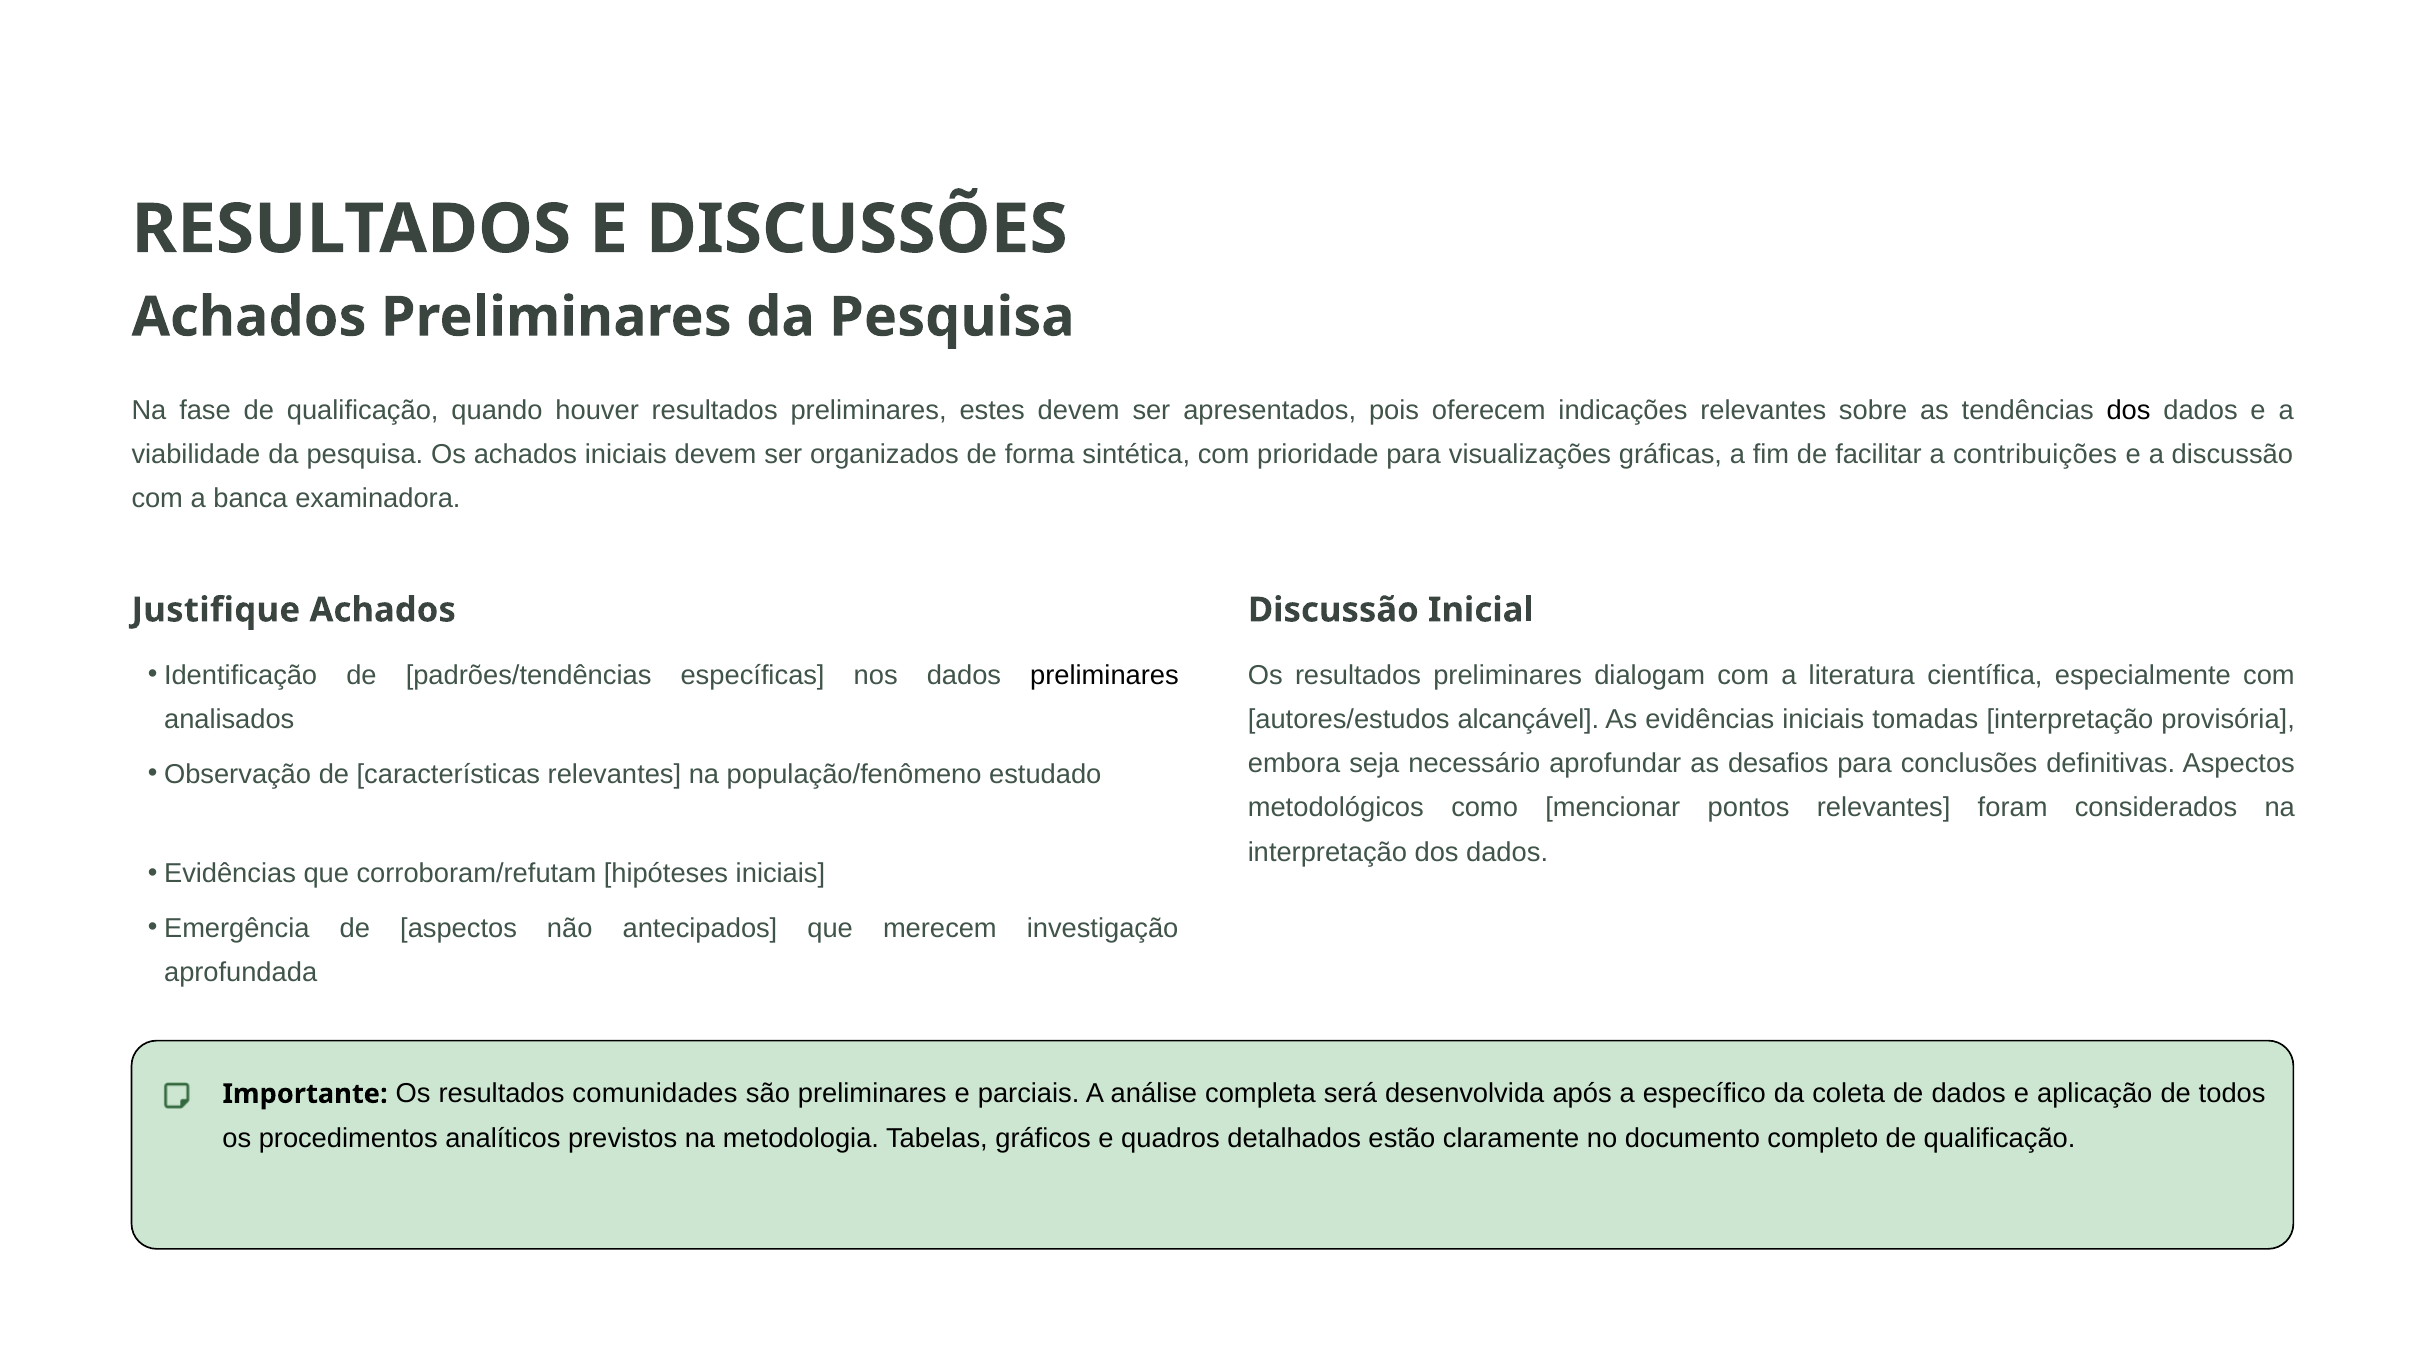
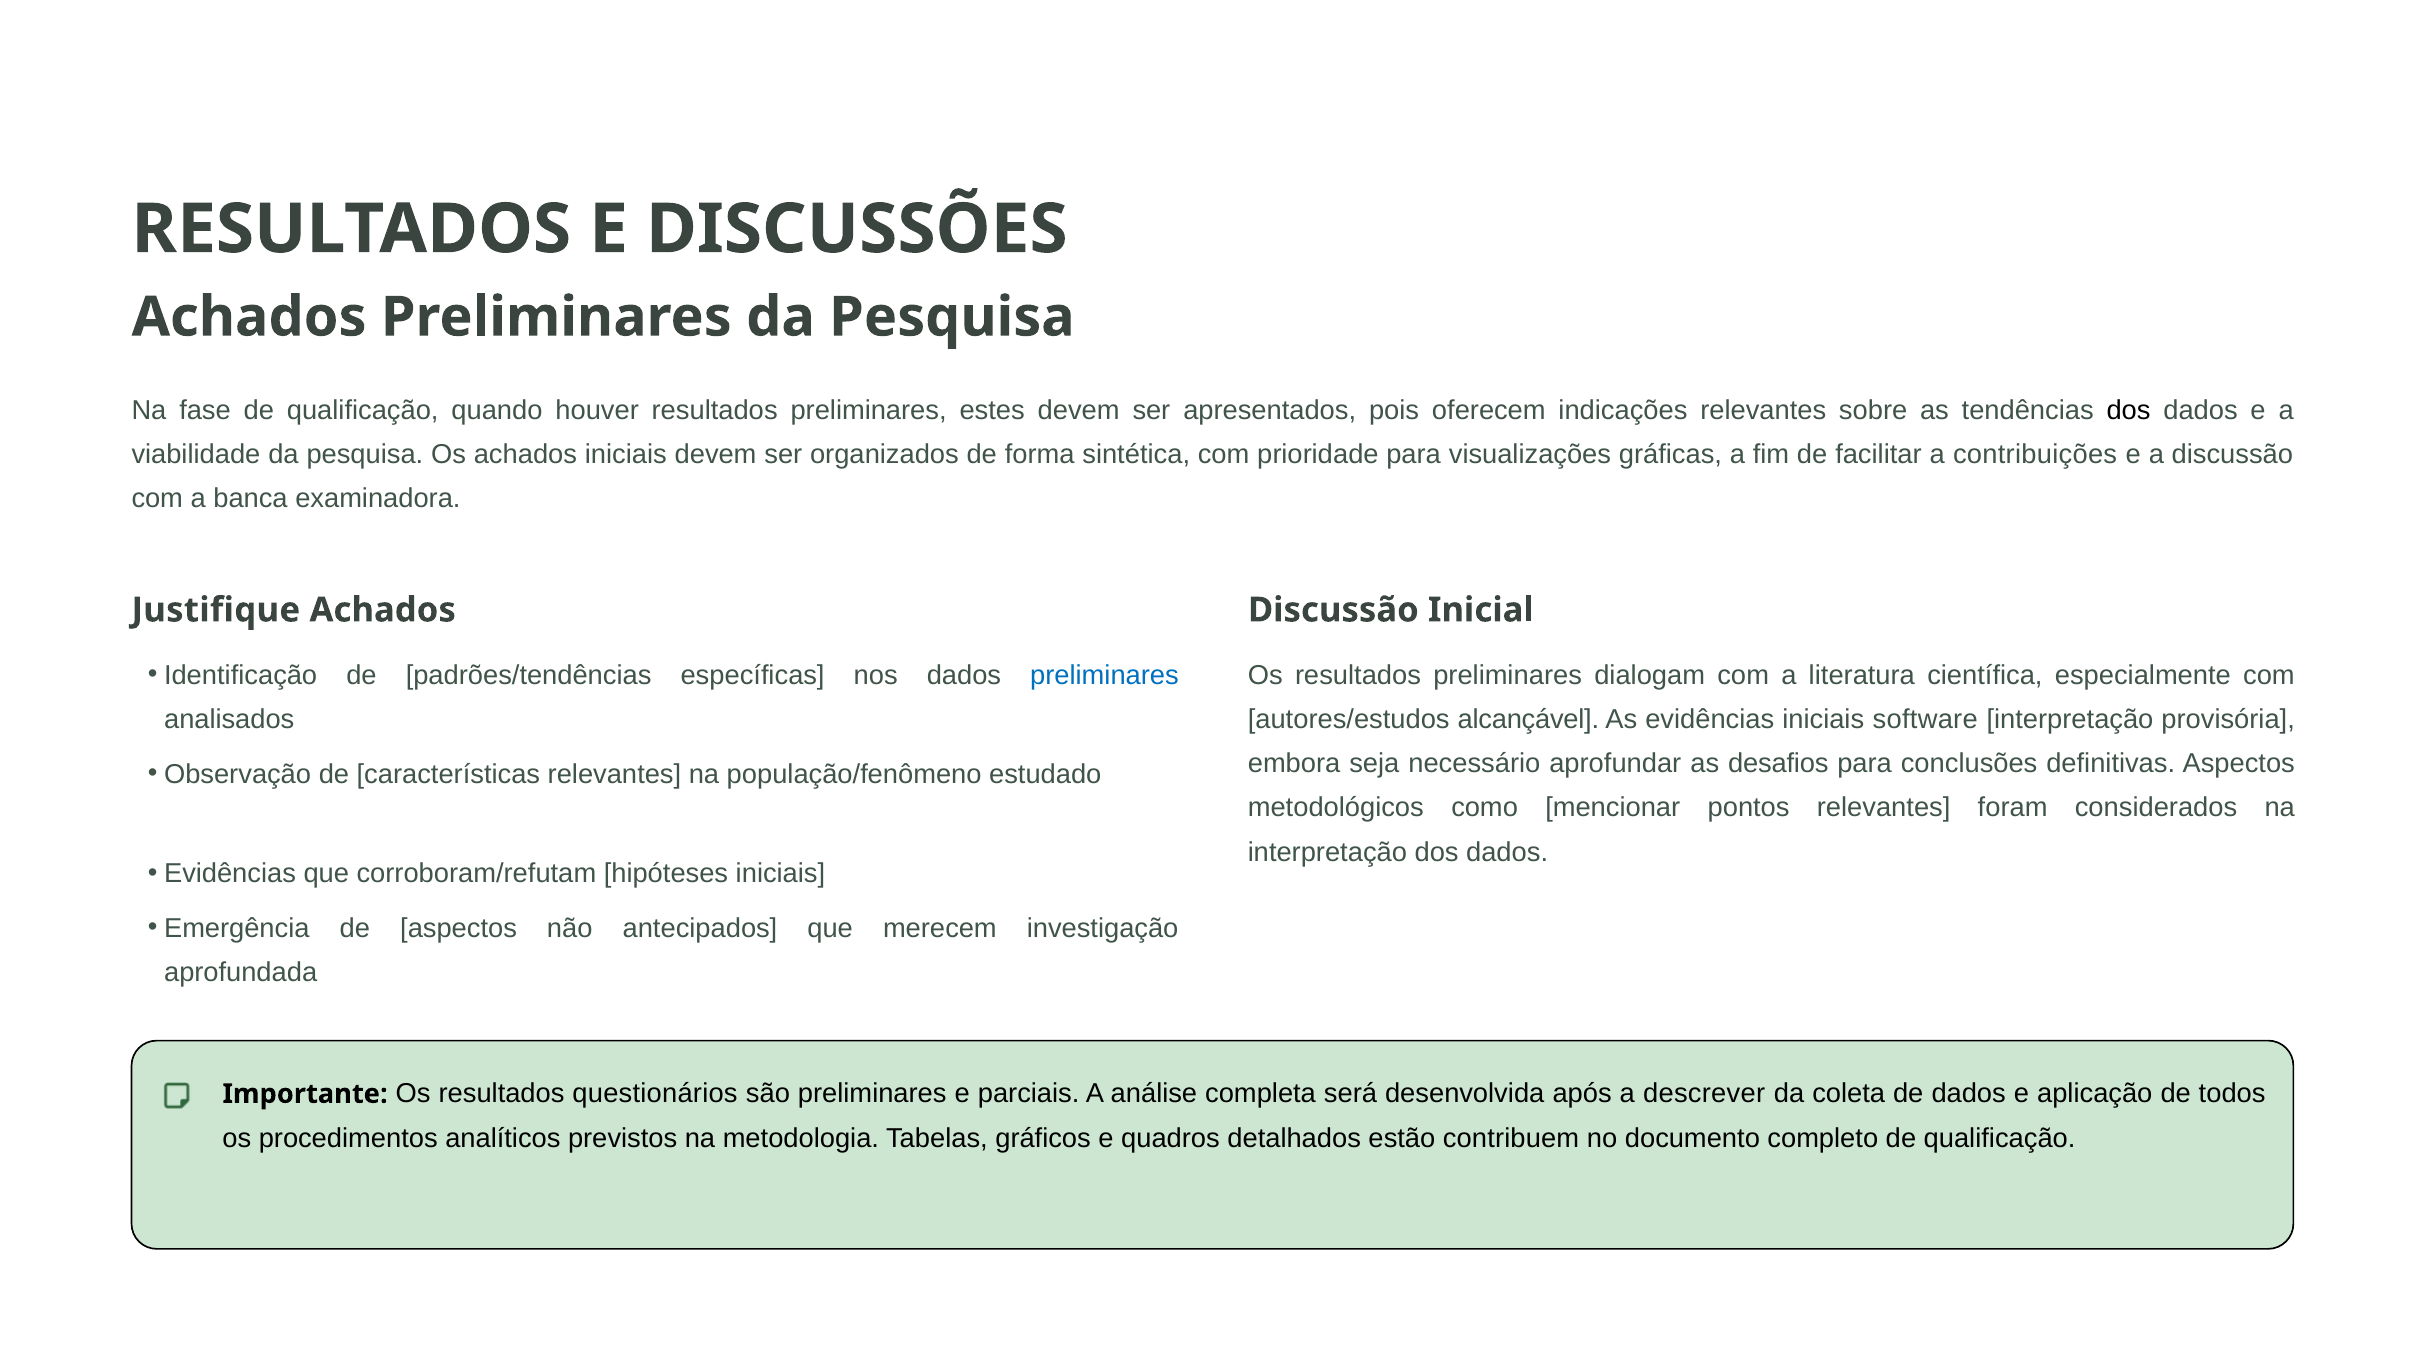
preliminares at (1104, 675) colour: black -> blue
tomadas: tomadas -> software
comunidades: comunidades -> questionários
específico: específico -> descrever
claramente: claramente -> contribuem
